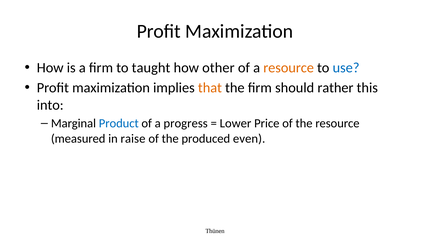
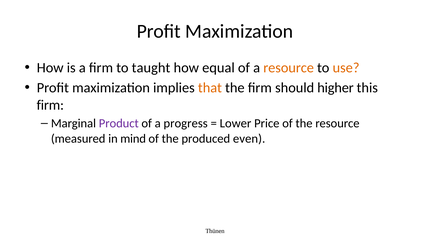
other: other -> equal
use colour: blue -> orange
rather: rather -> higher
into at (50, 105): into -> firm
Product colour: blue -> purple
raise: raise -> mind
